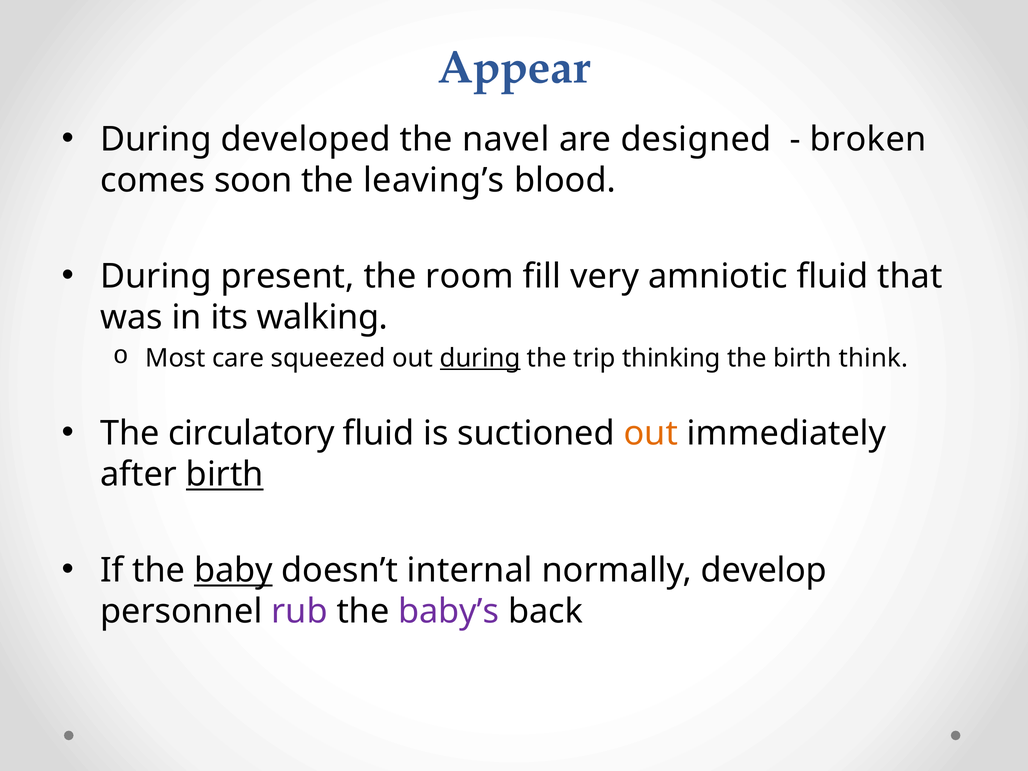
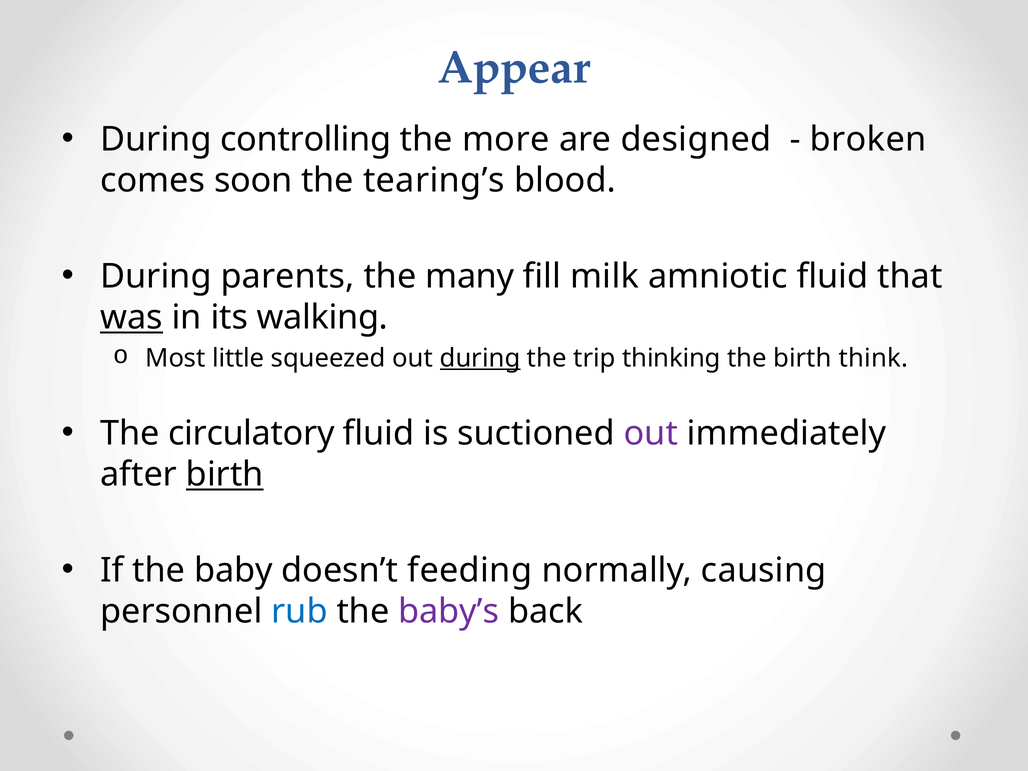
developed: developed -> controlling
navel: navel -> more
leaving’s: leaving’s -> tearing’s
present: present -> parents
room: room -> many
very: very -> milk
was underline: none -> present
care: care -> little
out at (651, 434) colour: orange -> purple
baby underline: present -> none
internal: internal -> feeding
develop: develop -> causing
rub colour: purple -> blue
